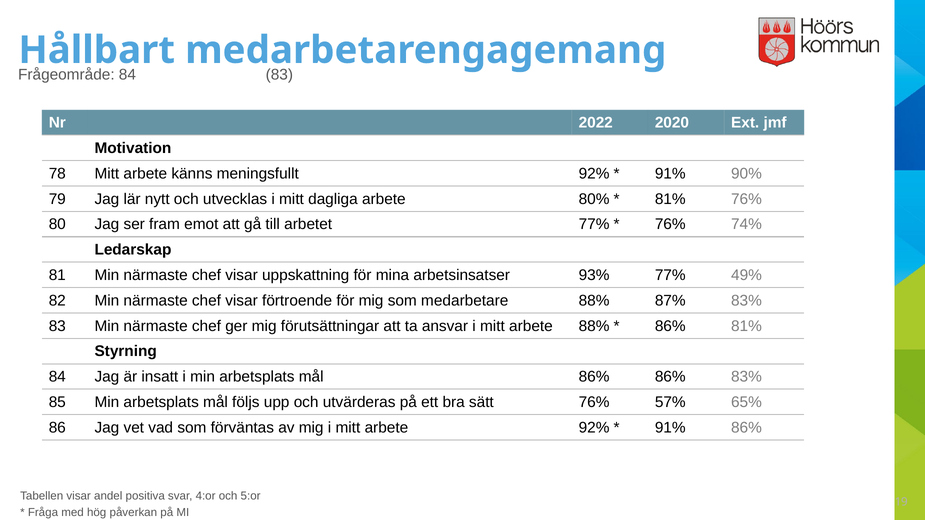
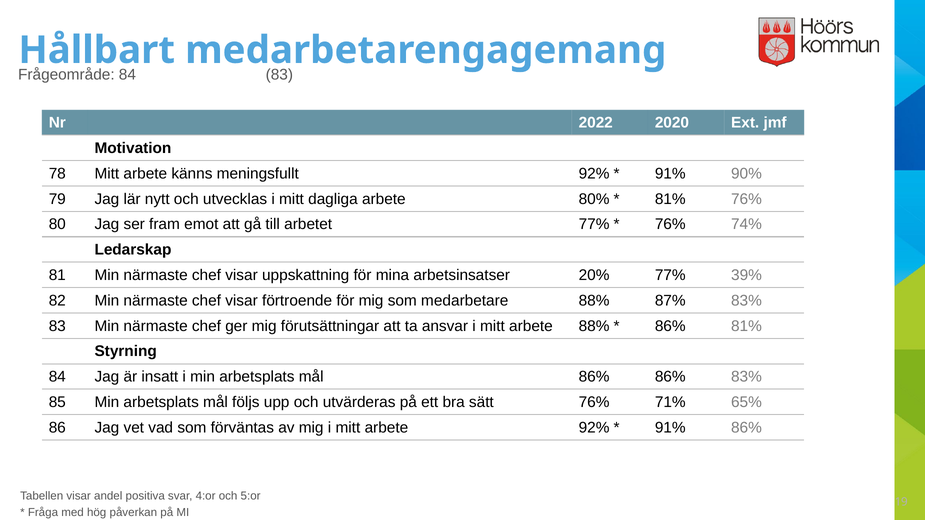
93%: 93% -> 20%
49%: 49% -> 39%
57%: 57% -> 71%
